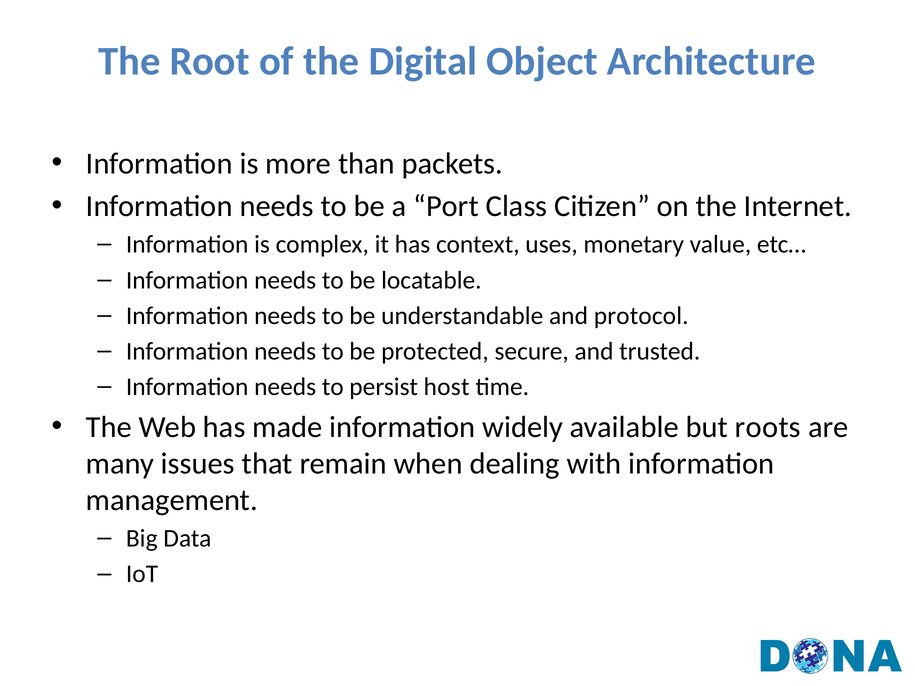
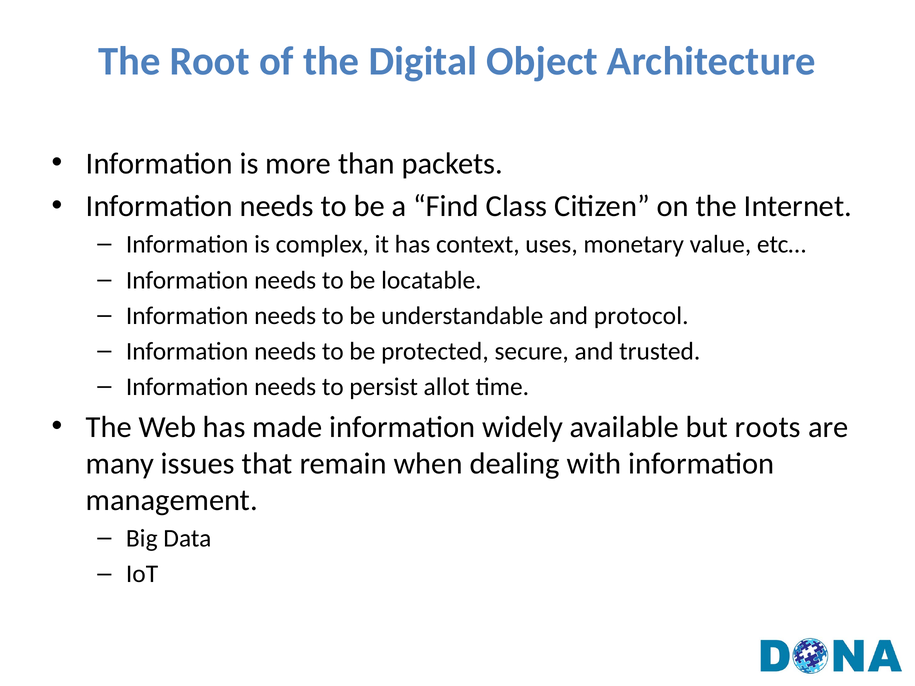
Port: Port -> Find
host: host -> allot
